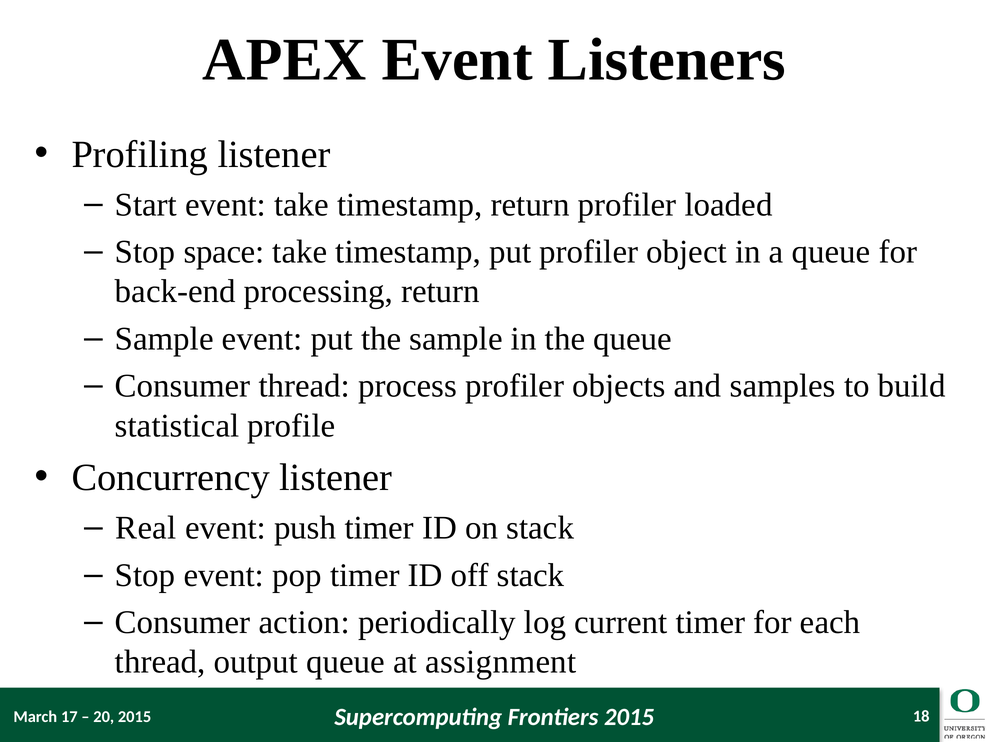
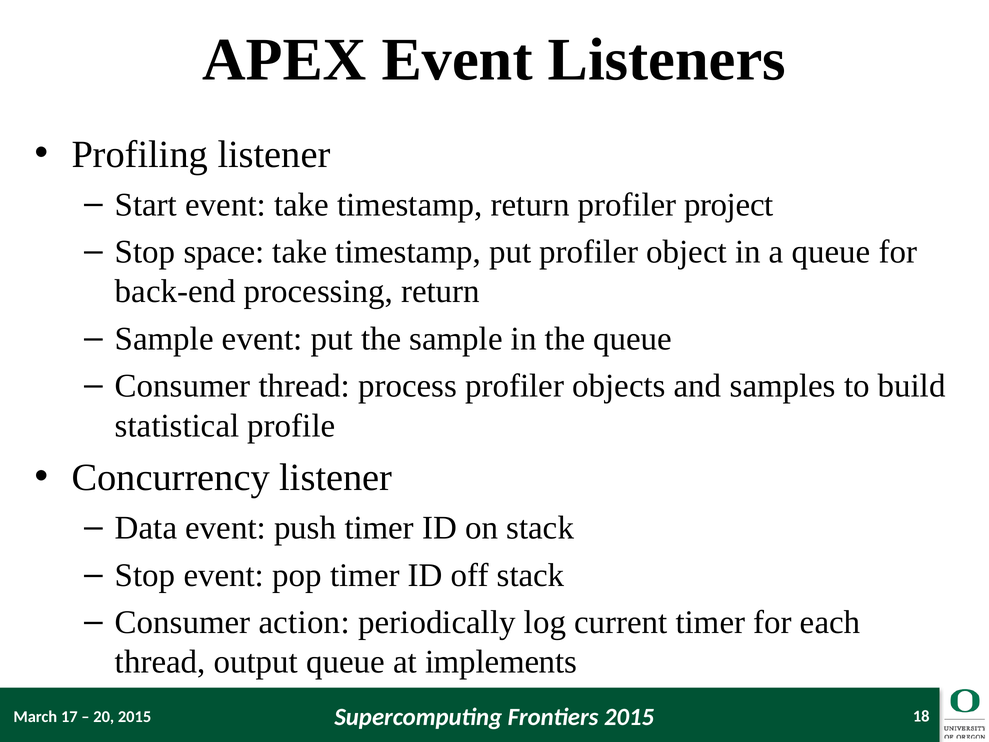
loaded: loaded -> project
Real: Real -> Data
assignment: assignment -> implements
